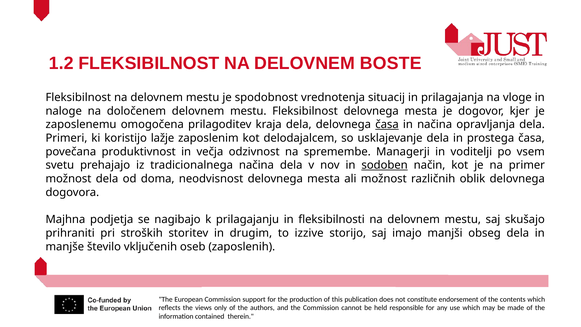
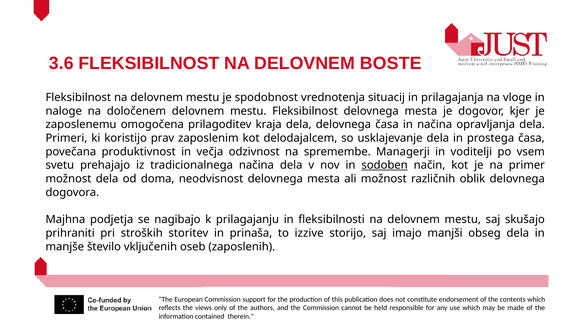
1.2: 1.2 -> 3.6
časa at (387, 124) underline: present -> none
lažje: lažje -> prav
drugim: drugim -> prinaša
